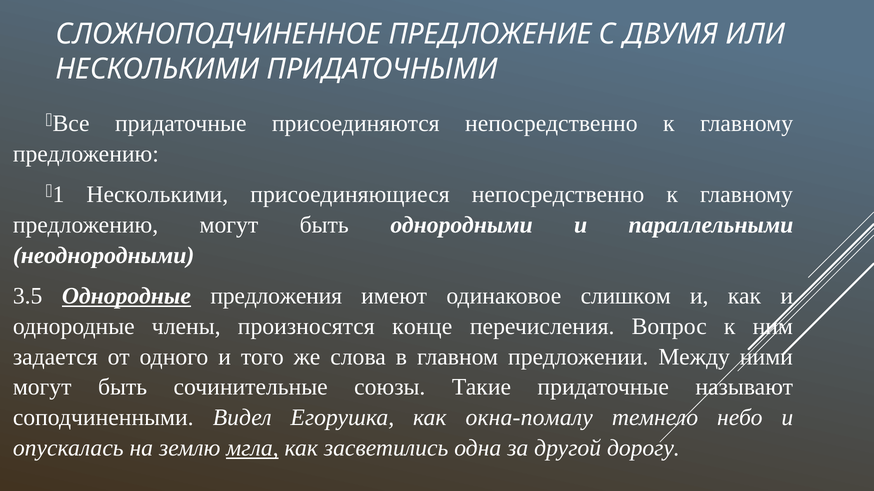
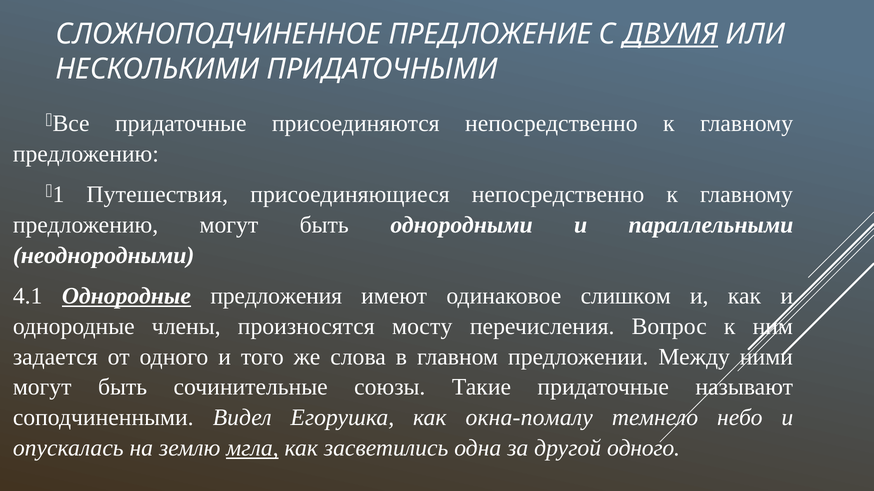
ДВУМЯ underline: none -> present
Несколькими at (157, 195): Несколькими -> Путешествия
3.5: 3.5 -> 4.1
конце: конце -> мосту
другой дорогу: дорогу -> одного
